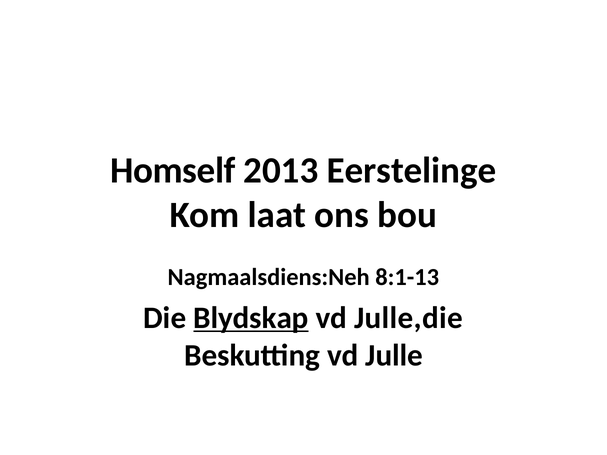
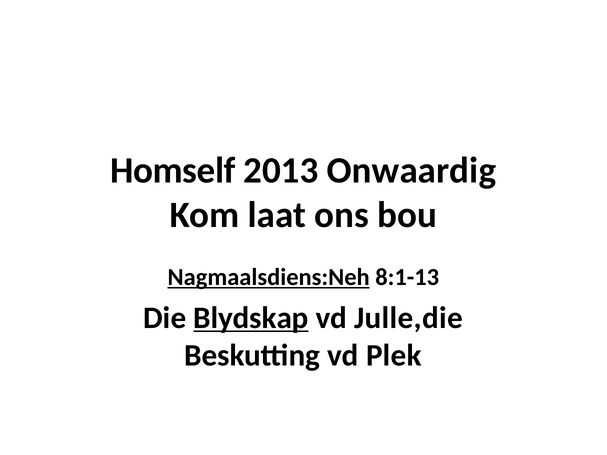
Eerstelinge: Eerstelinge -> Onwaardig
Nagmaalsdiens:Neh underline: none -> present
Julle: Julle -> Plek
